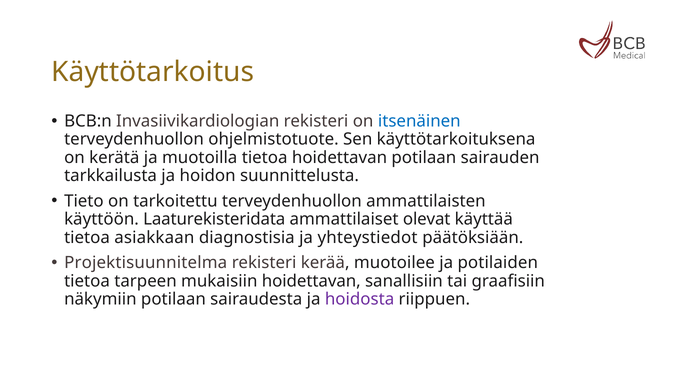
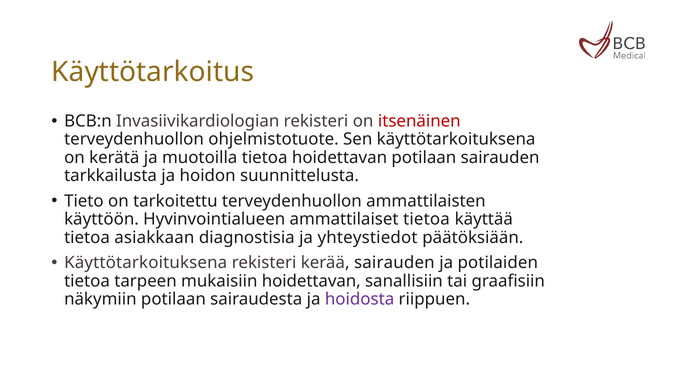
itsenäinen colour: blue -> red
Laaturekisteridata: Laaturekisteridata -> Hyvinvointialueen
ammattilaiset olevat: olevat -> tietoa
Projektisuunnitelma at (146, 263): Projektisuunnitelma -> Käyttötarkoituksena
kerää muotoilee: muotoilee -> sairauden
